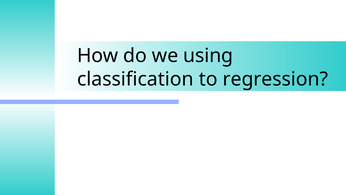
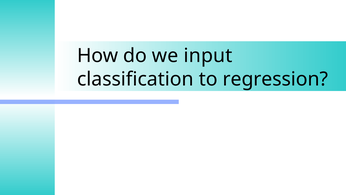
using: using -> input
